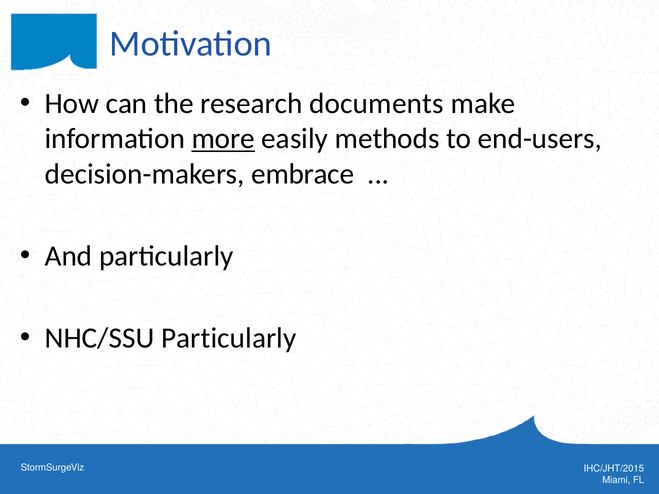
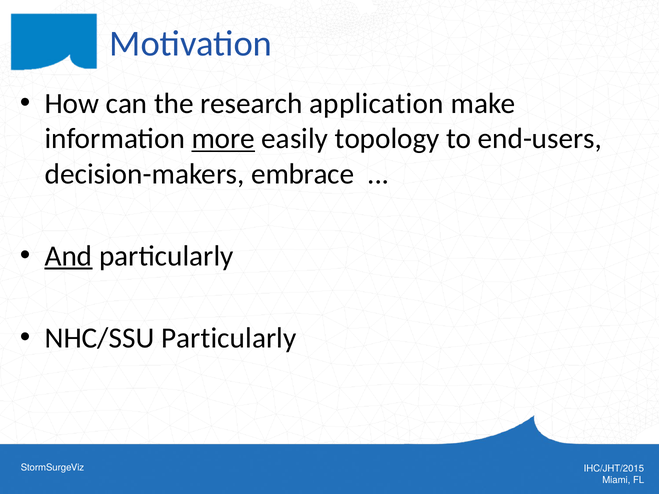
documents: documents -> application
methods: methods -> topology
And underline: none -> present
